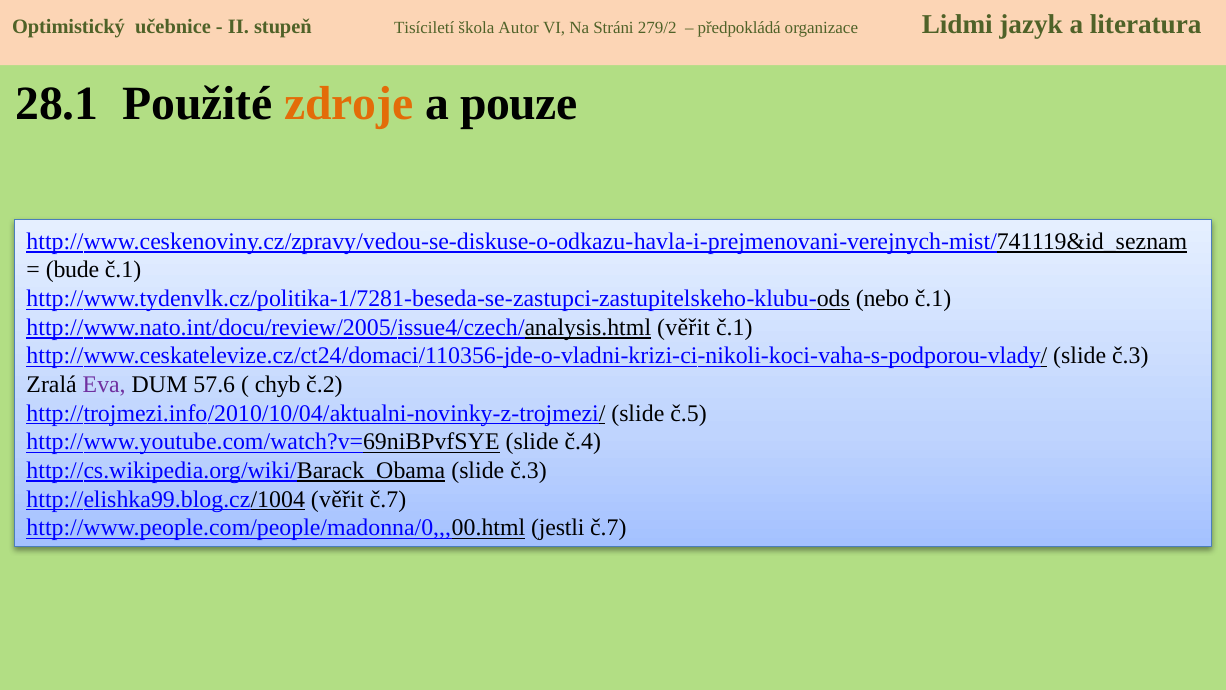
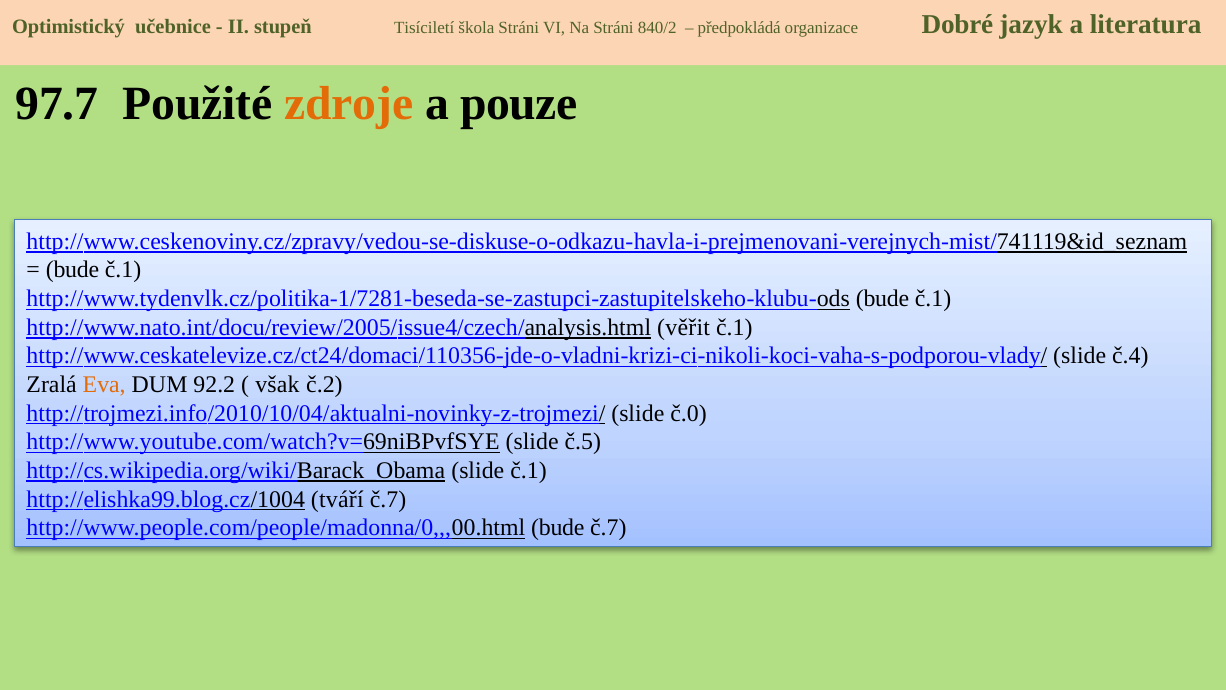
škola Autor: Autor -> Stráni
279/2: 279/2 -> 840/2
Lidmi: Lidmi -> Dobré
28.1: 28.1 -> 97.7
http://www.tydenvlk.cz/politika-1/7281-beseda-se-zastupci-zastupitelskeho-klubu-ods nebo: nebo -> bude
č.3 at (1130, 356): č.3 -> č.4
Eva colour: purple -> orange
57.6: 57.6 -> 92.2
chyb: chyb -> však
č.5: č.5 -> č.0
č.4: č.4 -> č.5
http://cs.wikipedia.org/wiki/Barack_Obama slide č.3: č.3 -> č.1
http://elishka99.blog.cz/1004 věřit: věřit -> tváří
http://www.people.com/people/madonna/0,,,00.html jestli: jestli -> bude
